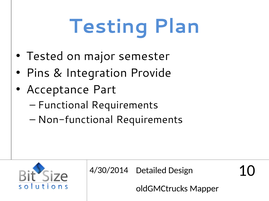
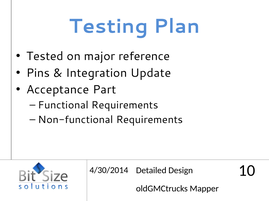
semester: semester -> reference
Provide: Provide -> Update
